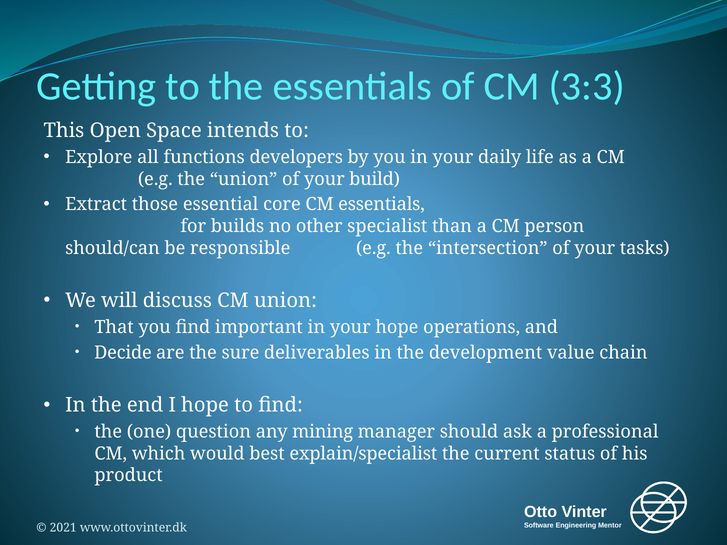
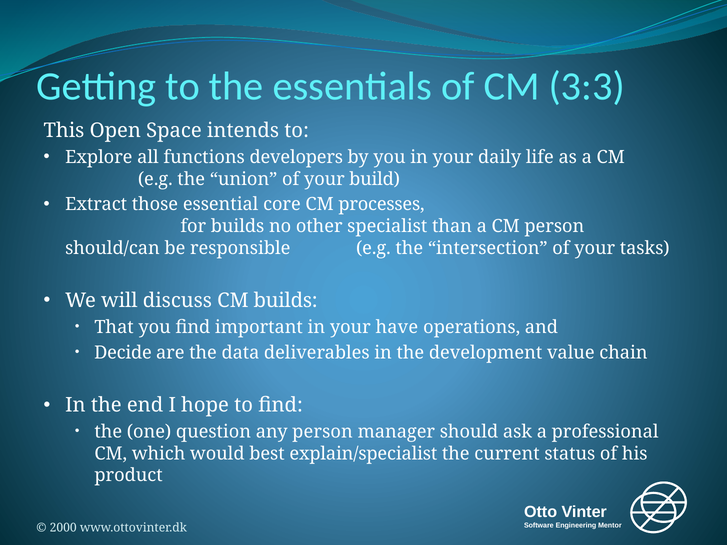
CM essentials: essentials -> processes
CM union: union -> builds
your hope: hope -> have
sure: sure -> data
any mining: mining -> person
2021: 2021 -> 2000
